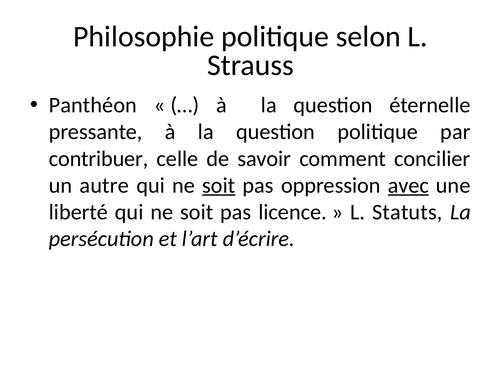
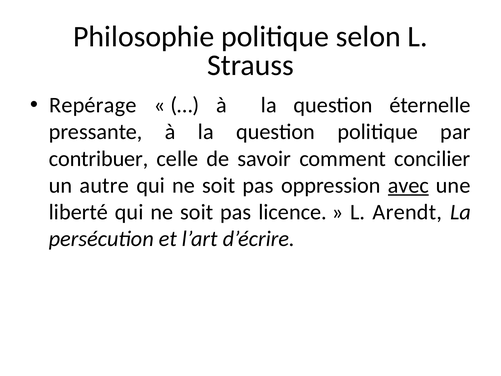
Panthéon: Panthéon -> Repérage
soit at (219, 185) underline: present -> none
Statuts: Statuts -> Arendt
